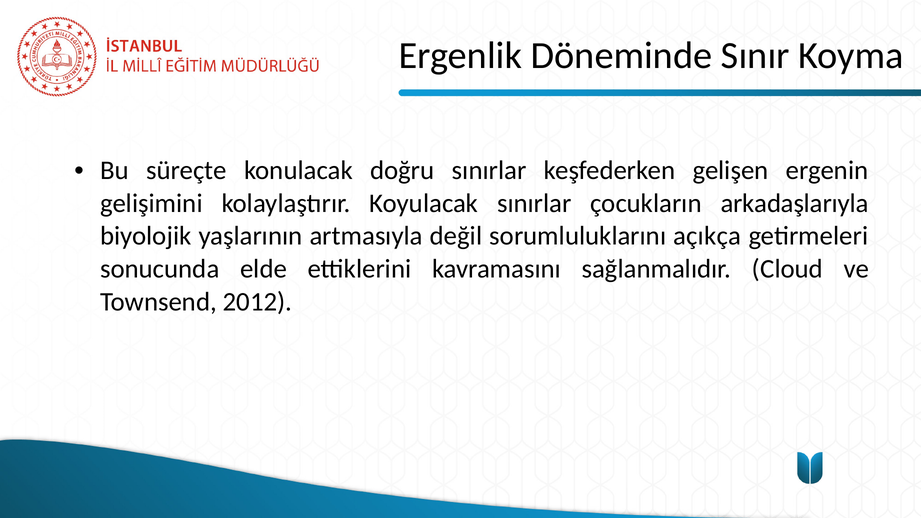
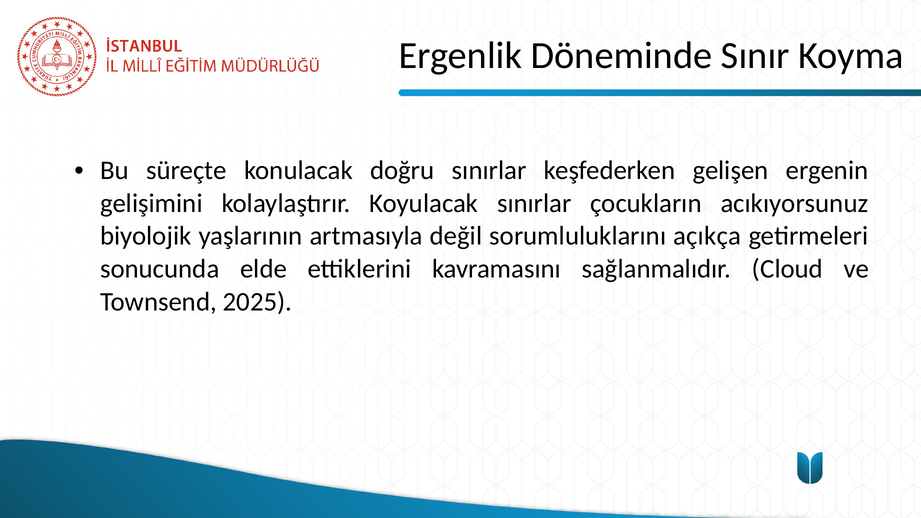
arkadaşlarıyla: arkadaşlarıyla -> acıkıyorsunuz
2012: 2012 -> 2025
